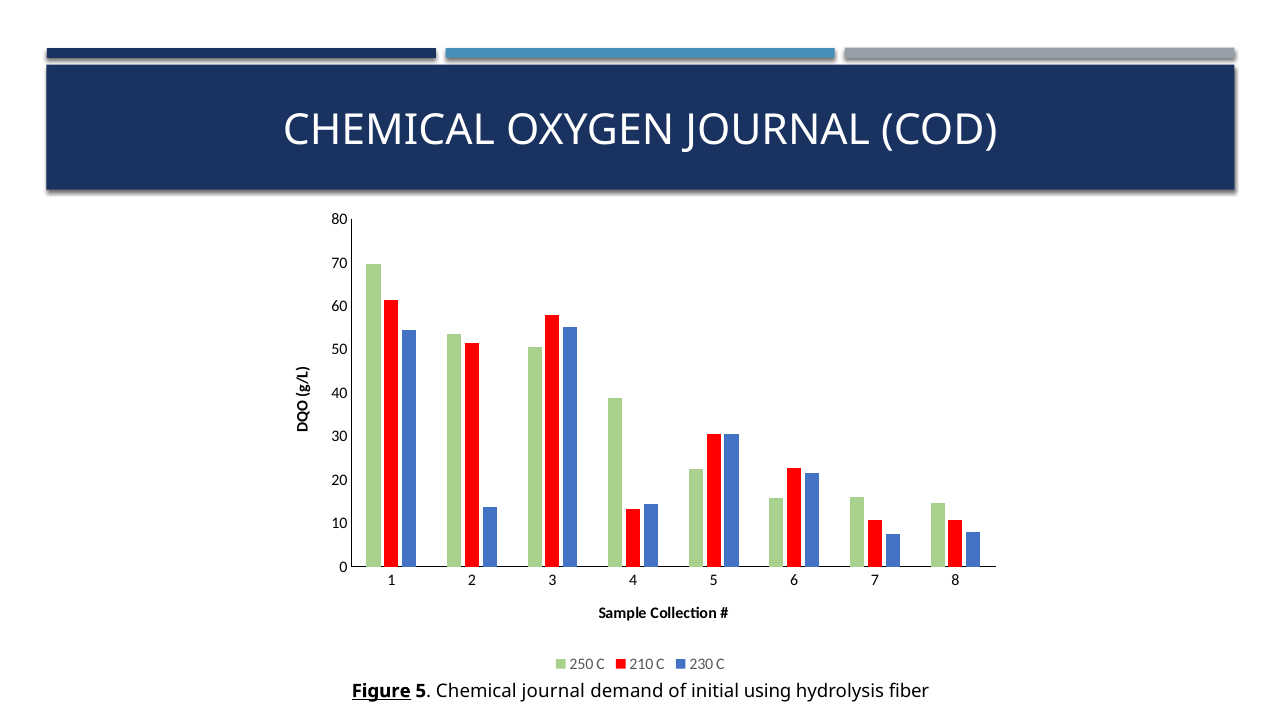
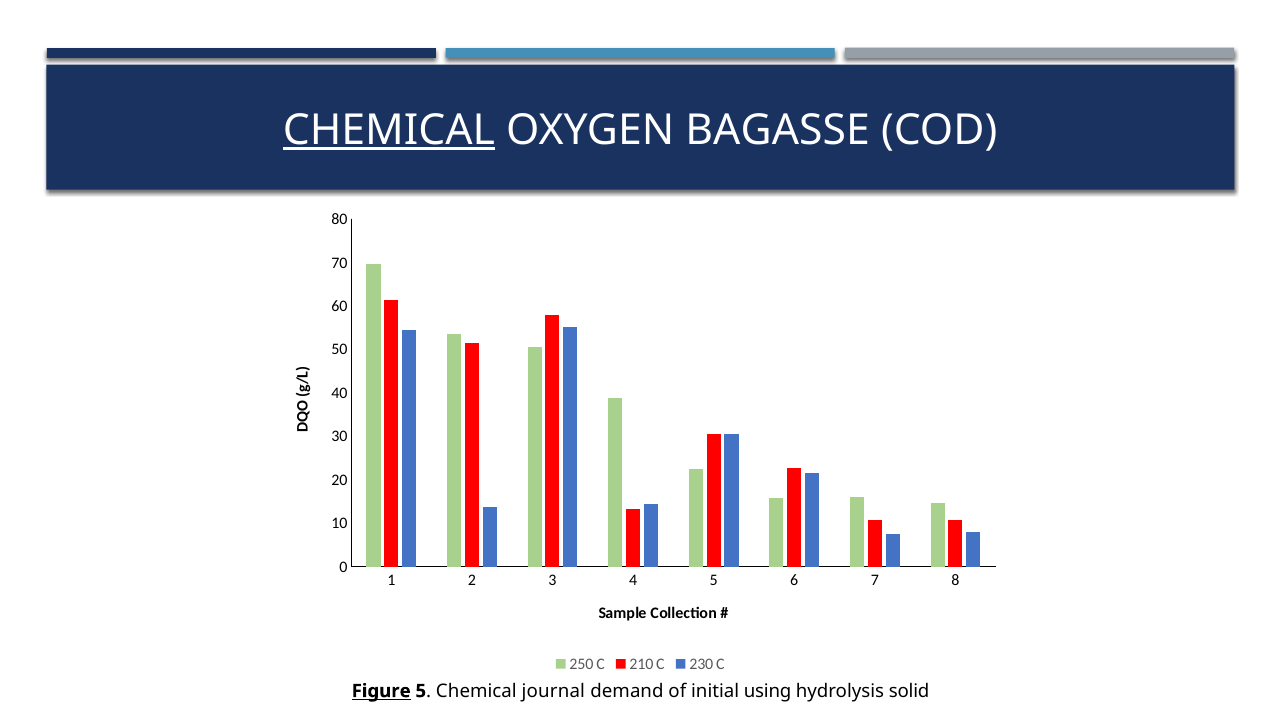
CHEMICAL at (389, 130) underline: none -> present
OXYGEN JOURNAL: JOURNAL -> BAGASSE
fiber: fiber -> solid
